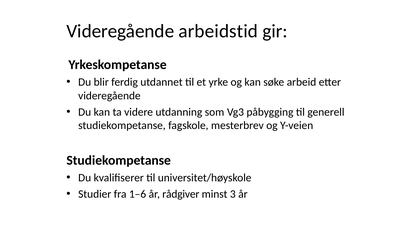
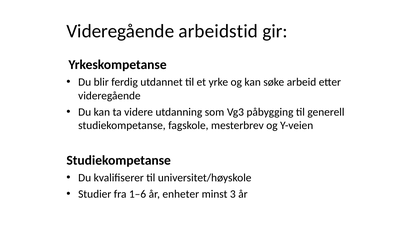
rådgiver: rådgiver -> enheter
